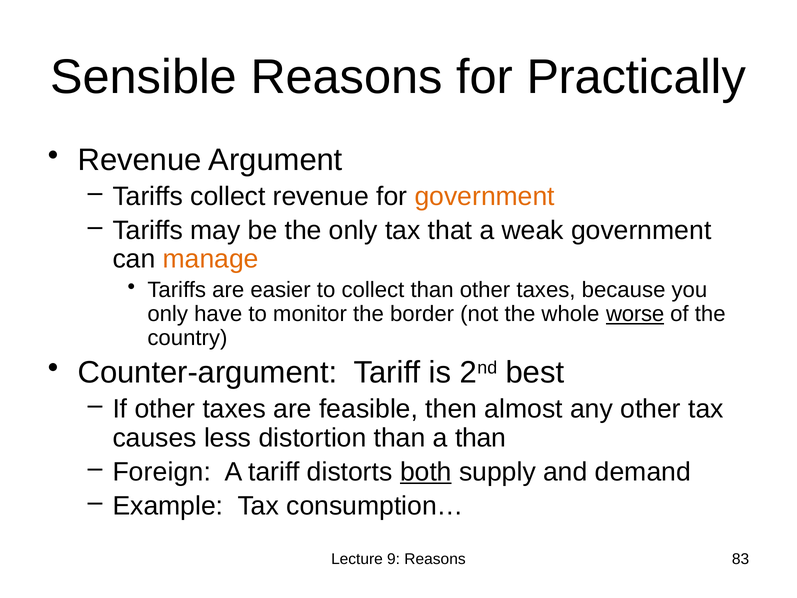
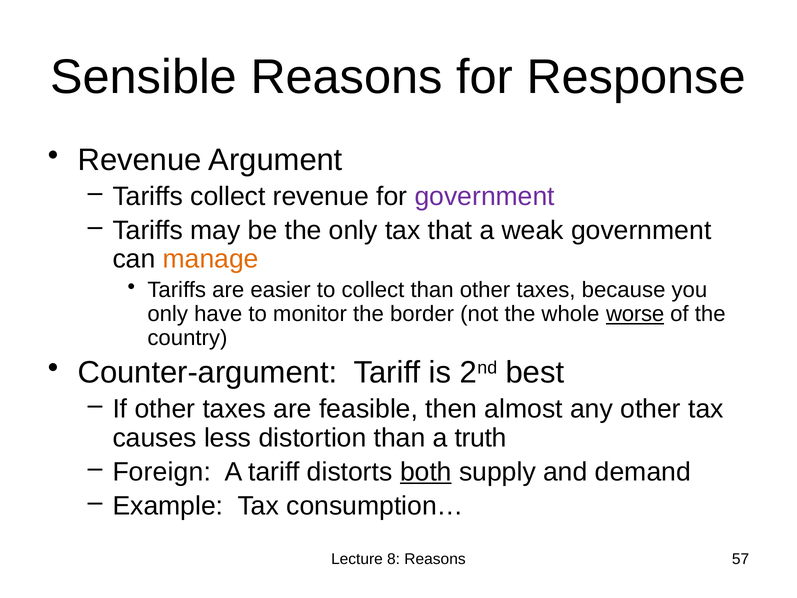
Practically: Practically -> Response
government at (485, 196) colour: orange -> purple
a than: than -> truth
9: 9 -> 8
83: 83 -> 57
